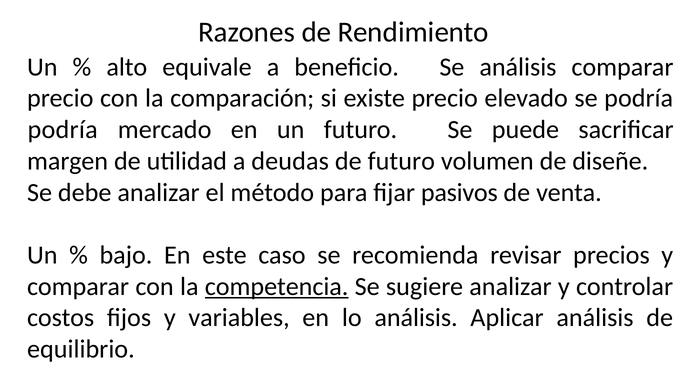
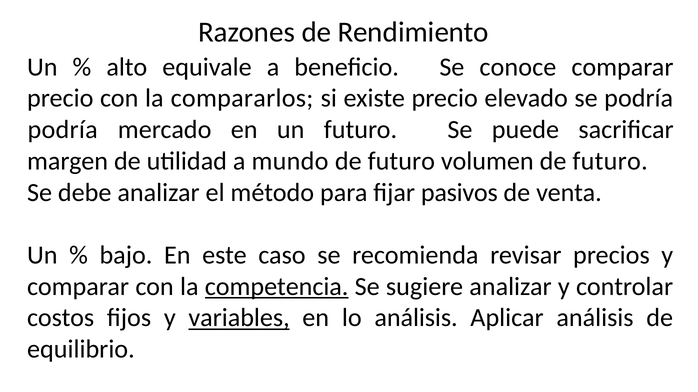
Se análisis: análisis -> conoce
comparación: comparación -> compararlos
deudas: deudas -> mundo
volumen de diseñe: diseñe -> futuro
variables underline: none -> present
